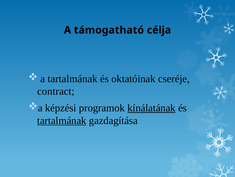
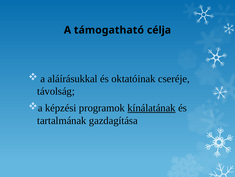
a tartalmának: tartalmának -> aláírásukkal
contract: contract -> távolság
tartalmának at (62, 120) underline: present -> none
